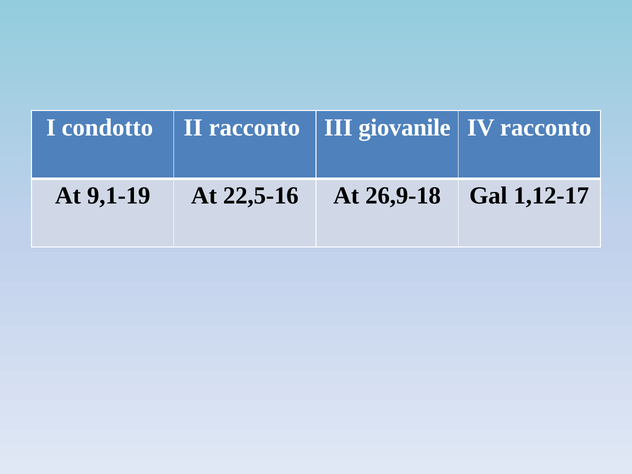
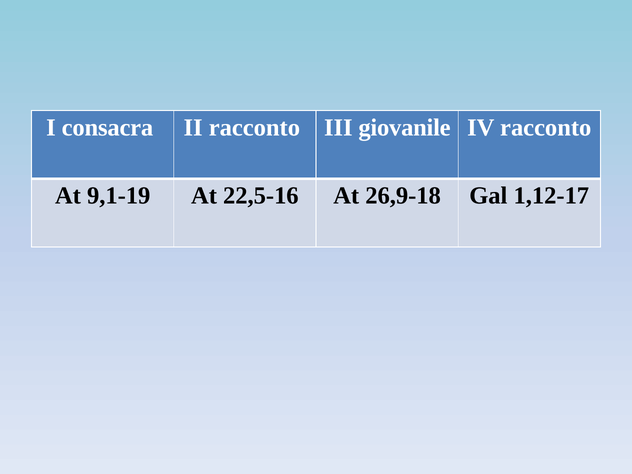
condotto: condotto -> consacra
